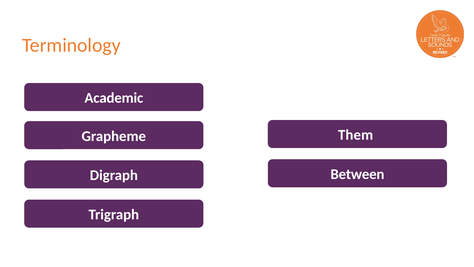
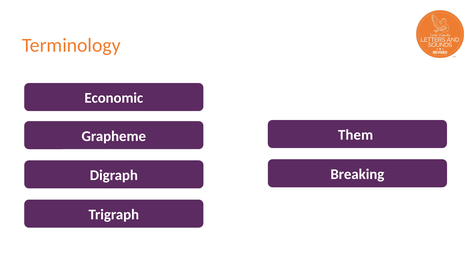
Academic: Academic -> Economic
Between: Between -> Breaking
